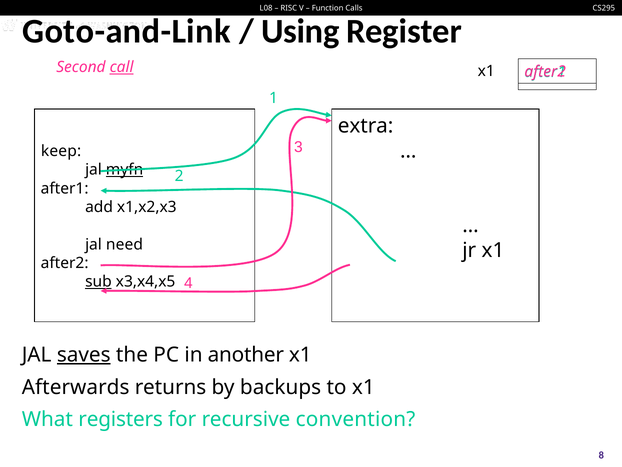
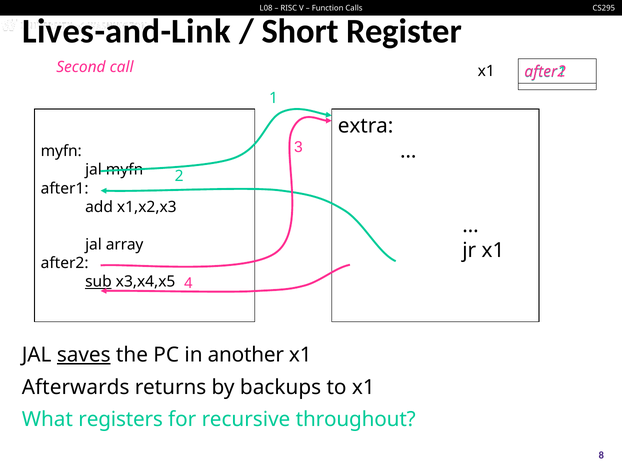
Goto-and-Link: Goto-and-Link -> Lives-and-Link
Using: Using -> Short
call underline: present -> none
keep at (61, 151): keep -> myfn
myfn at (125, 170) underline: present -> none
need: need -> array
convention: convention -> throughout
